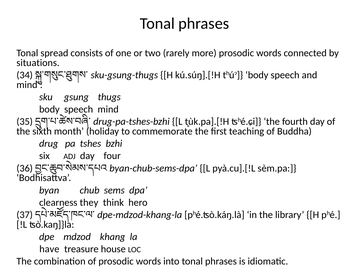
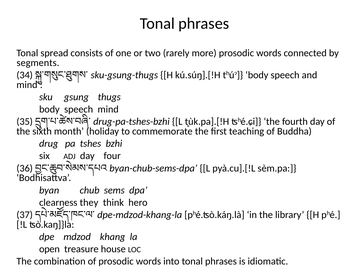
situations: situations -> segments
have: have -> open
